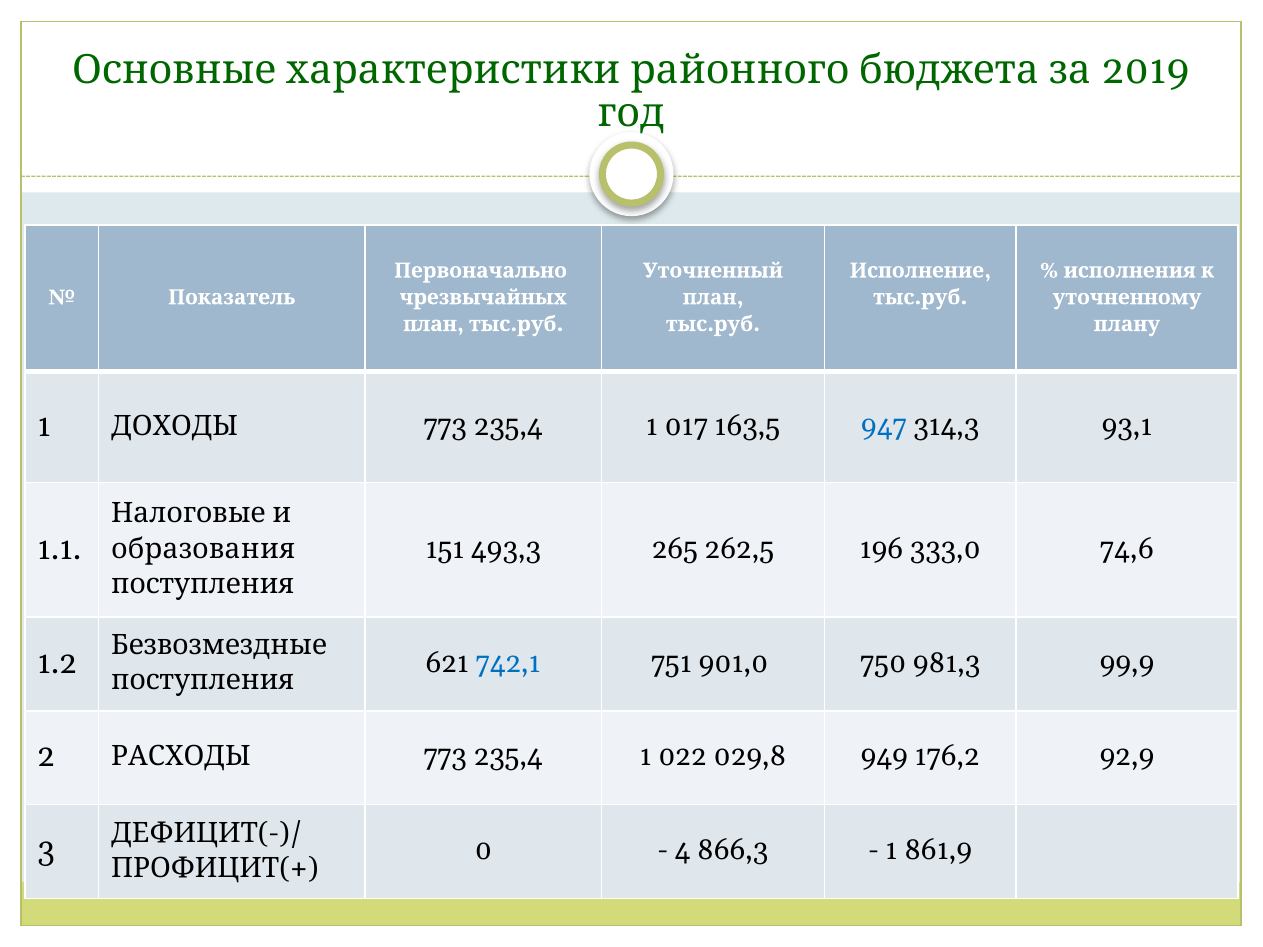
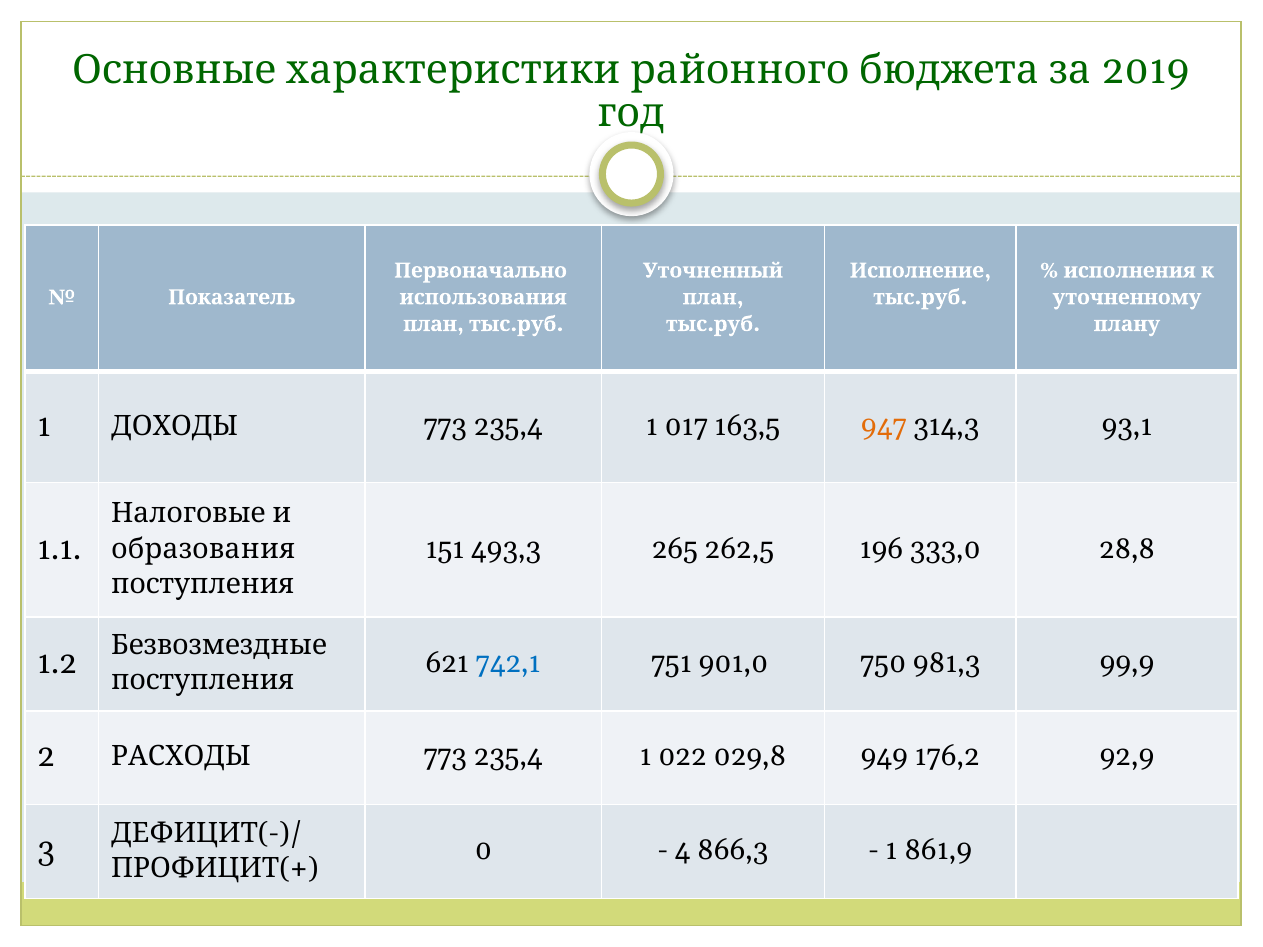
чрезвычайных: чрезвычайных -> использования
947 colour: blue -> orange
74,6: 74,6 -> 28,8
